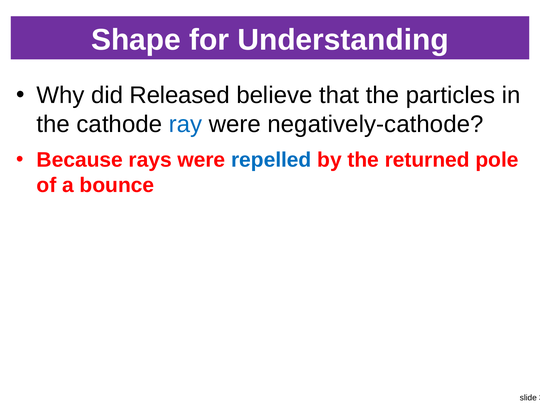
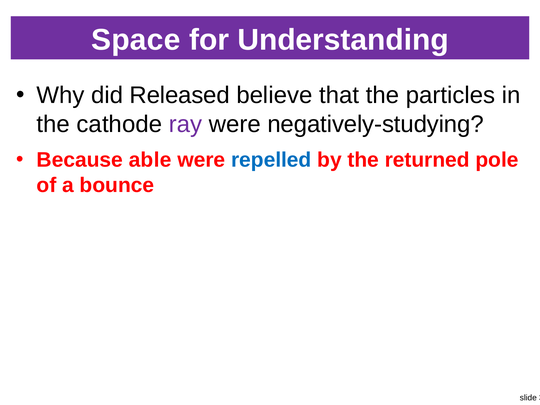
Shape: Shape -> Space
ray colour: blue -> purple
negatively-cathode: negatively-cathode -> negatively-studying
rays: rays -> able
